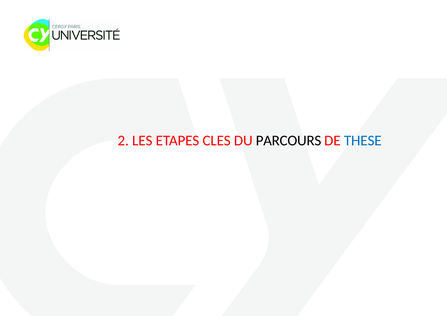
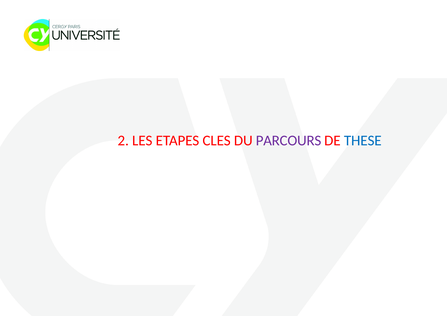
PARCOURS colour: black -> purple
